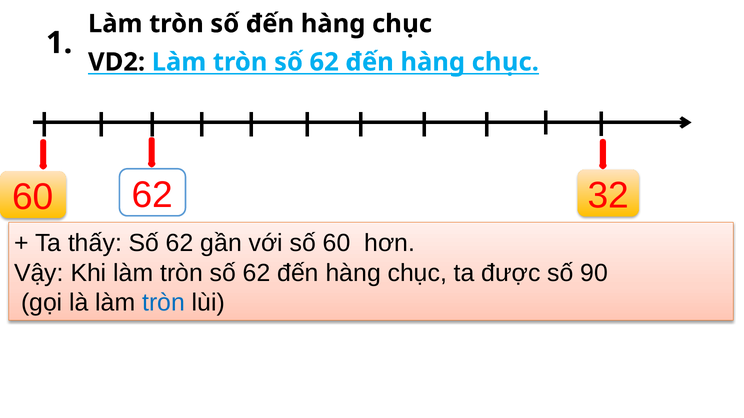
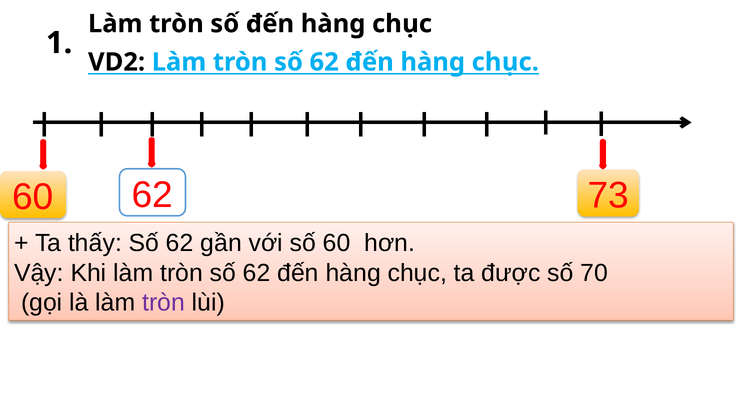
32: 32 -> 73
90: 90 -> 70
tròn at (164, 303) colour: blue -> purple
